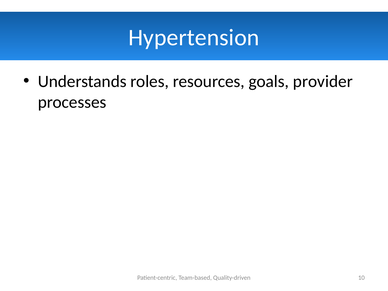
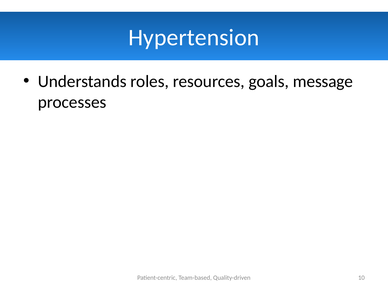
provider: provider -> message
